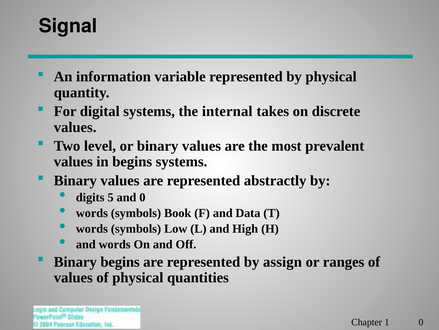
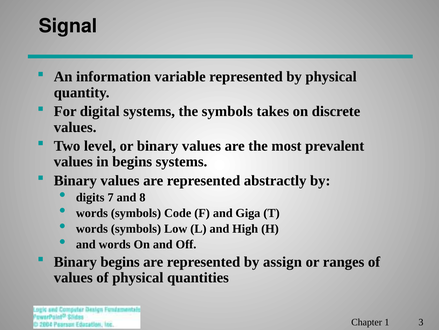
the internal: internal -> symbols
5: 5 -> 7
and 0: 0 -> 8
Book: Book -> Code
Data: Data -> Giga
1 0: 0 -> 3
